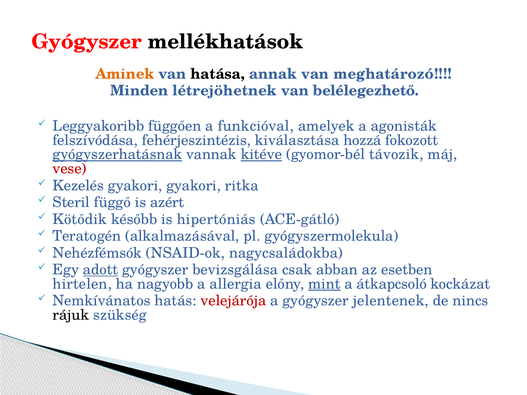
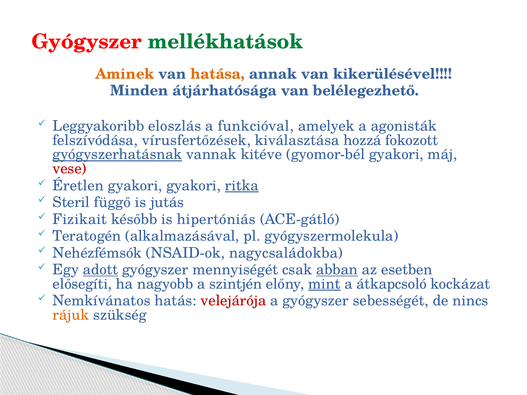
mellékhatások colour: black -> green
hatása colour: black -> orange
meghatározó: meghatározó -> kikerülésével
létrejöhetnek: létrejöhetnek -> átjárhatósága
függően: függően -> eloszlás
fehérjeszintézis: fehérjeszintézis -> vírusfertőzések
kitéve underline: present -> none
gyomor-bél távozik: távozik -> gyakori
Kezelés: Kezelés -> Éretlen
ritka underline: none -> present
azért: azért -> jutás
Kötődik: Kötődik -> Fizikait
bevizsgálása: bevizsgálása -> mennyiségét
abban underline: none -> present
hirtelen: hirtelen -> elősegíti
allergia: allergia -> szintjén
jelentenek: jelentenek -> sebességét
rájuk colour: black -> orange
